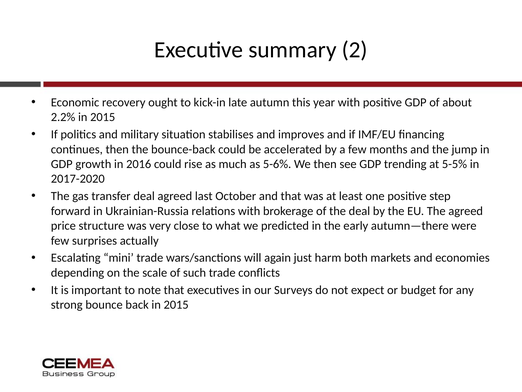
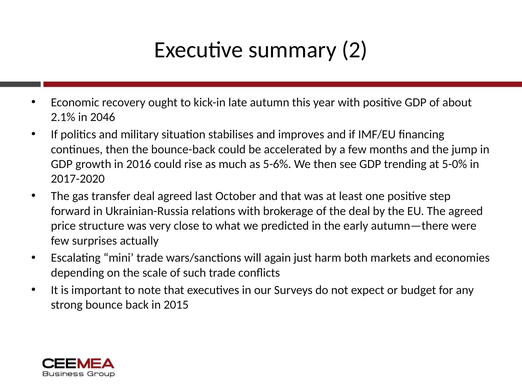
2.2%: 2.2% -> 2.1%
2015 at (103, 117): 2015 -> 2046
5-5%: 5-5% -> 5-0%
